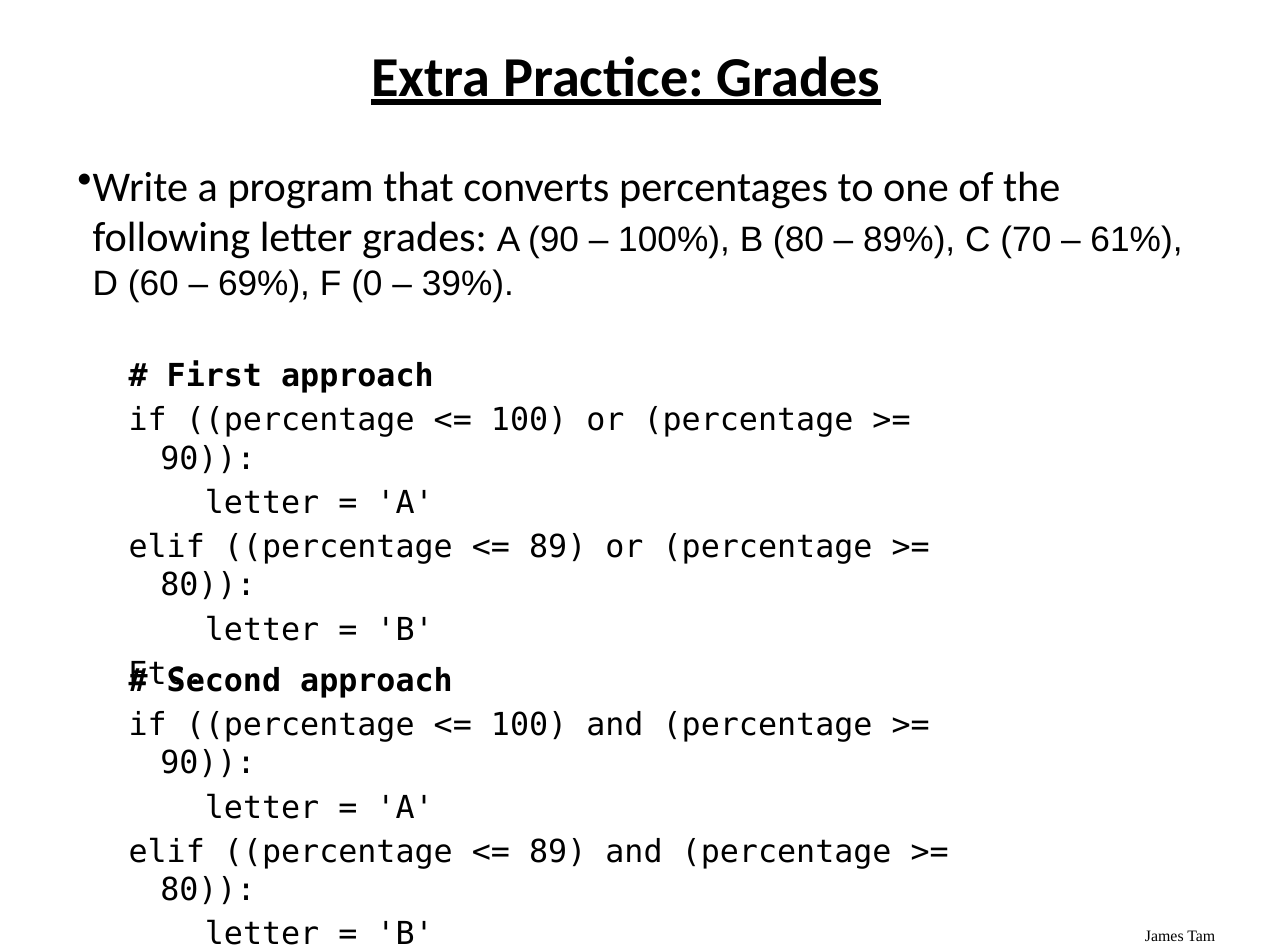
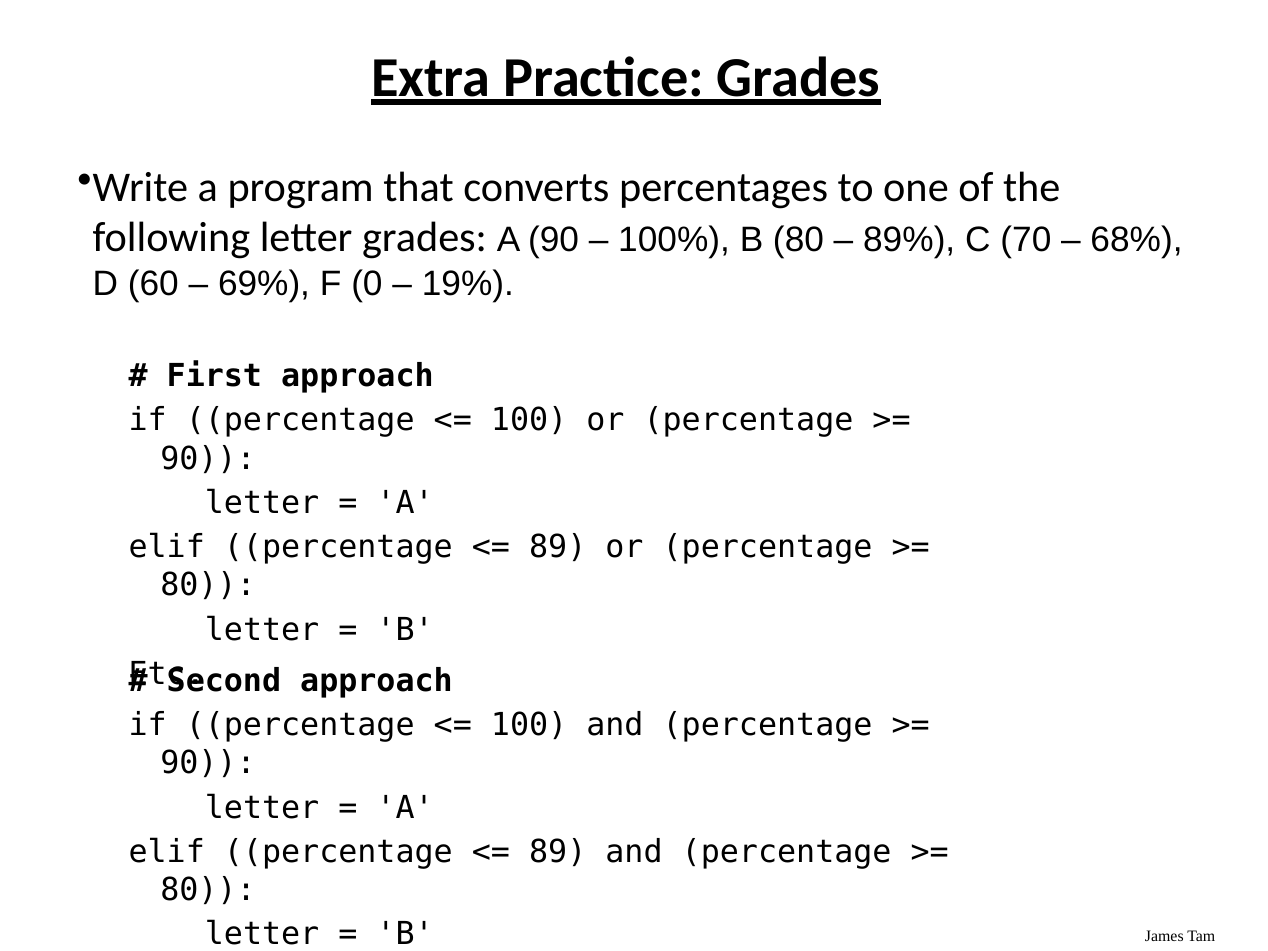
61%: 61% -> 68%
39%: 39% -> 19%
